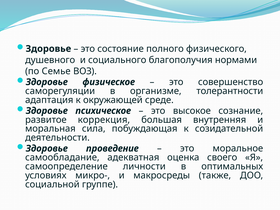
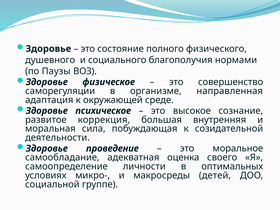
Семье: Семье -> Паузы
толерантности: толерантности -> направленная
также: также -> детей
